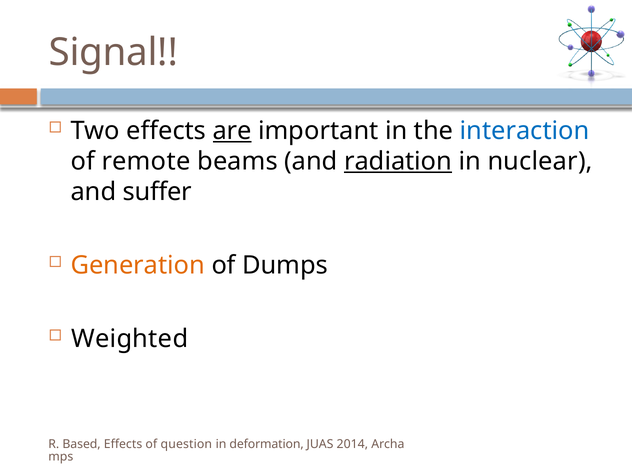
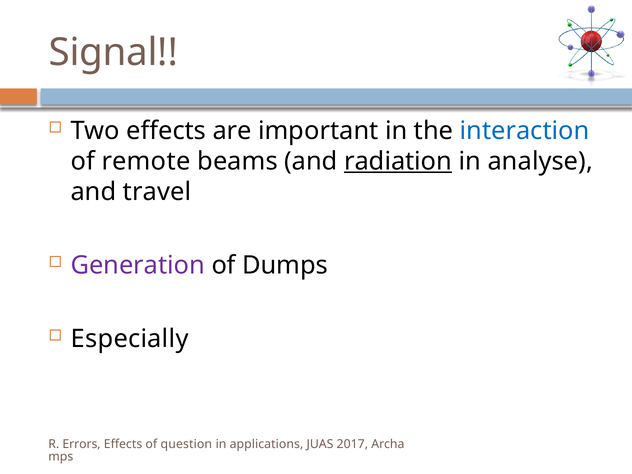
are underline: present -> none
nuclear: nuclear -> analyse
suffer: suffer -> travel
Generation colour: orange -> purple
Weighted: Weighted -> Especially
Based: Based -> Errors
deformation: deformation -> applications
2014: 2014 -> 2017
